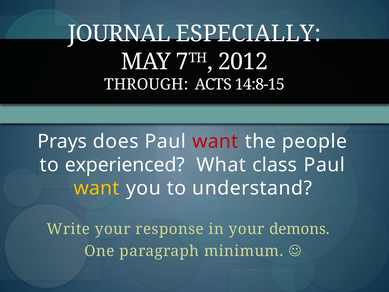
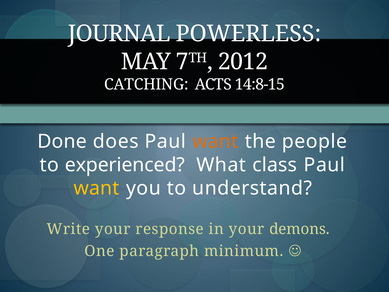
ESPECIALLY: ESPECIALLY -> POWERLESS
THROUGH: THROUGH -> CATCHING
Prays: Prays -> Done
want at (215, 141) colour: red -> orange
